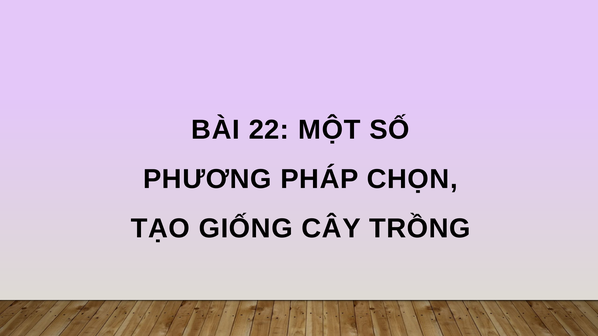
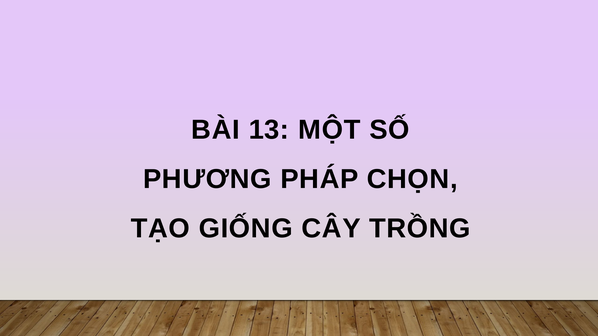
22: 22 -> 13
